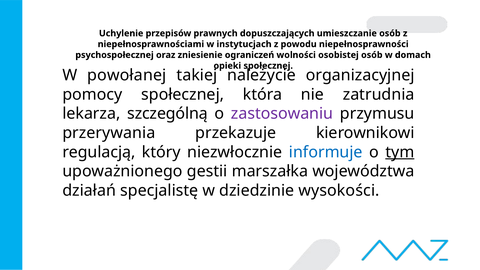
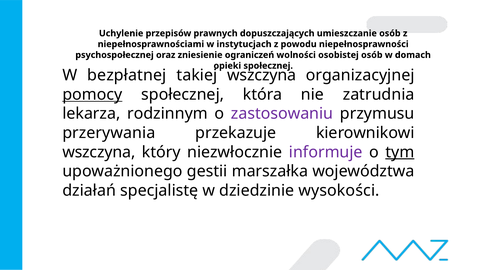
powołanej: powołanej -> bezpłatnej
takiej należycie: należycie -> wszczyna
pomocy underline: none -> present
szczególną: szczególną -> rodzinnym
regulacją at (99, 152): regulacją -> wszczyna
informuje colour: blue -> purple
